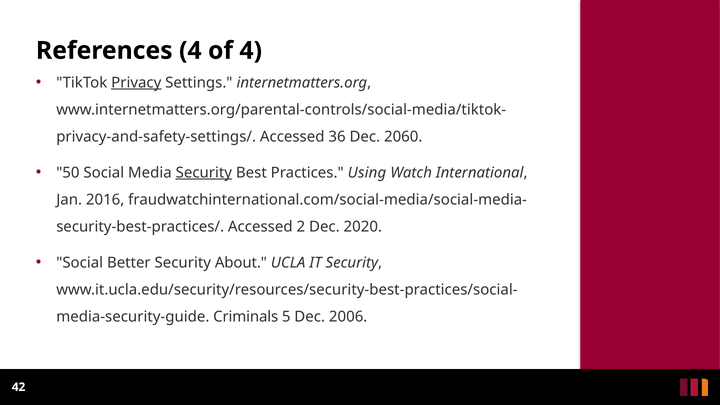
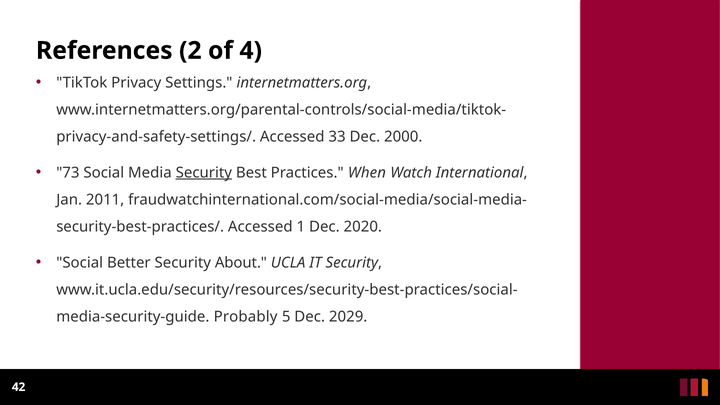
References 4: 4 -> 2
Privacy underline: present -> none
36: 36 -> 33
2060: 2060 -> 2000
50: 50 -> 73
Using: Using -> When
2016: 2016 -> 2011
2: 2 -> 1
Criminals: Criminals -> Probably
2006: 2006 -> 2029
